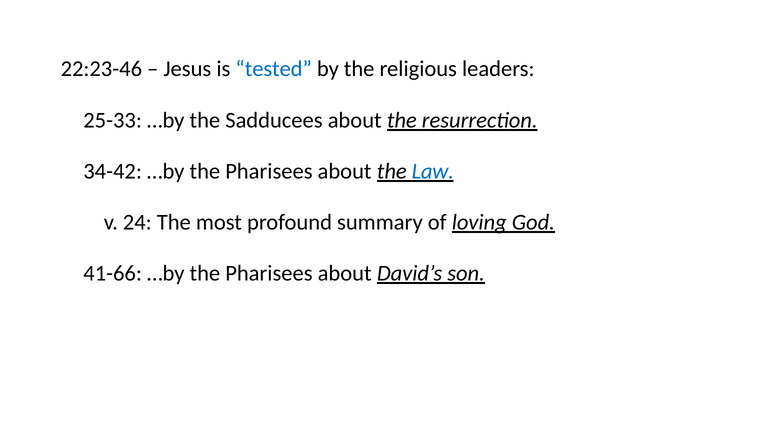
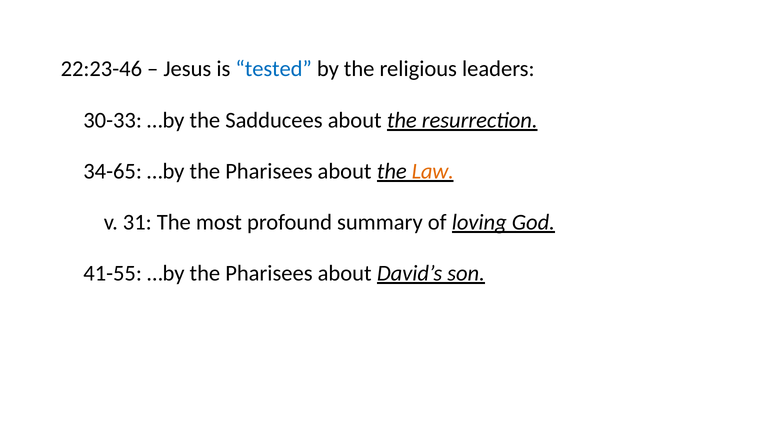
25-33: 25-33 -> 30-33
34-42: 34-42 -> 34-65
Law colour: blue -> orange
24: 24 -> 31
41-66: 41-66 -> 41-55
